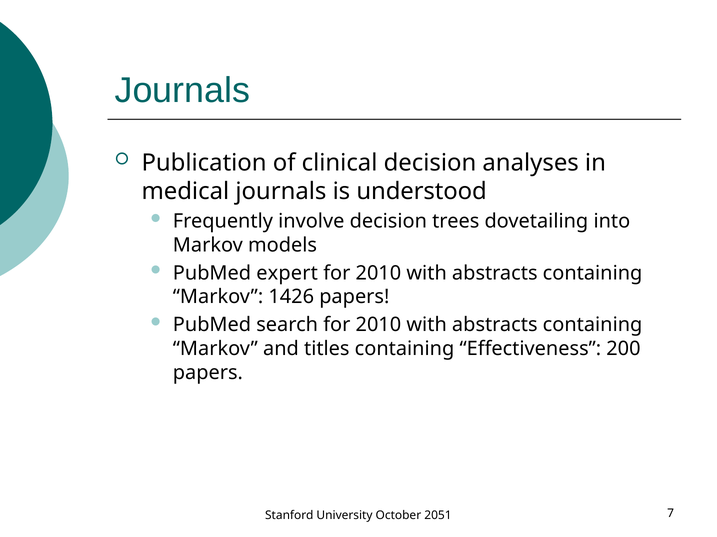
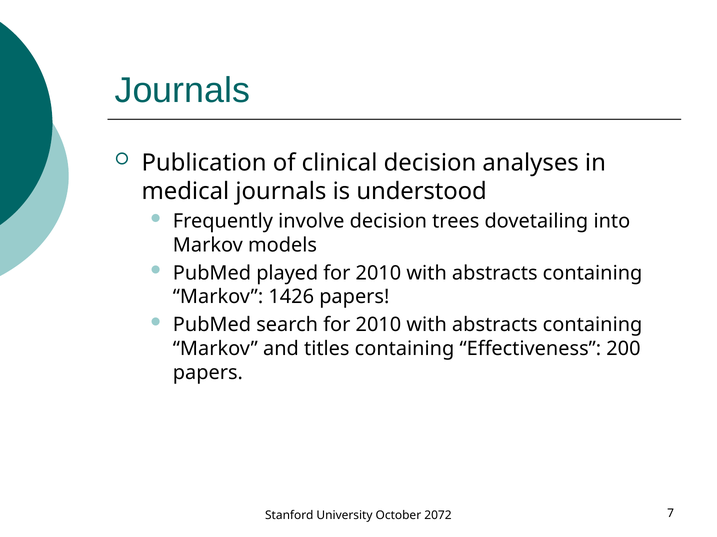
expert: expert -> played
2051: 2051 -> 2072
